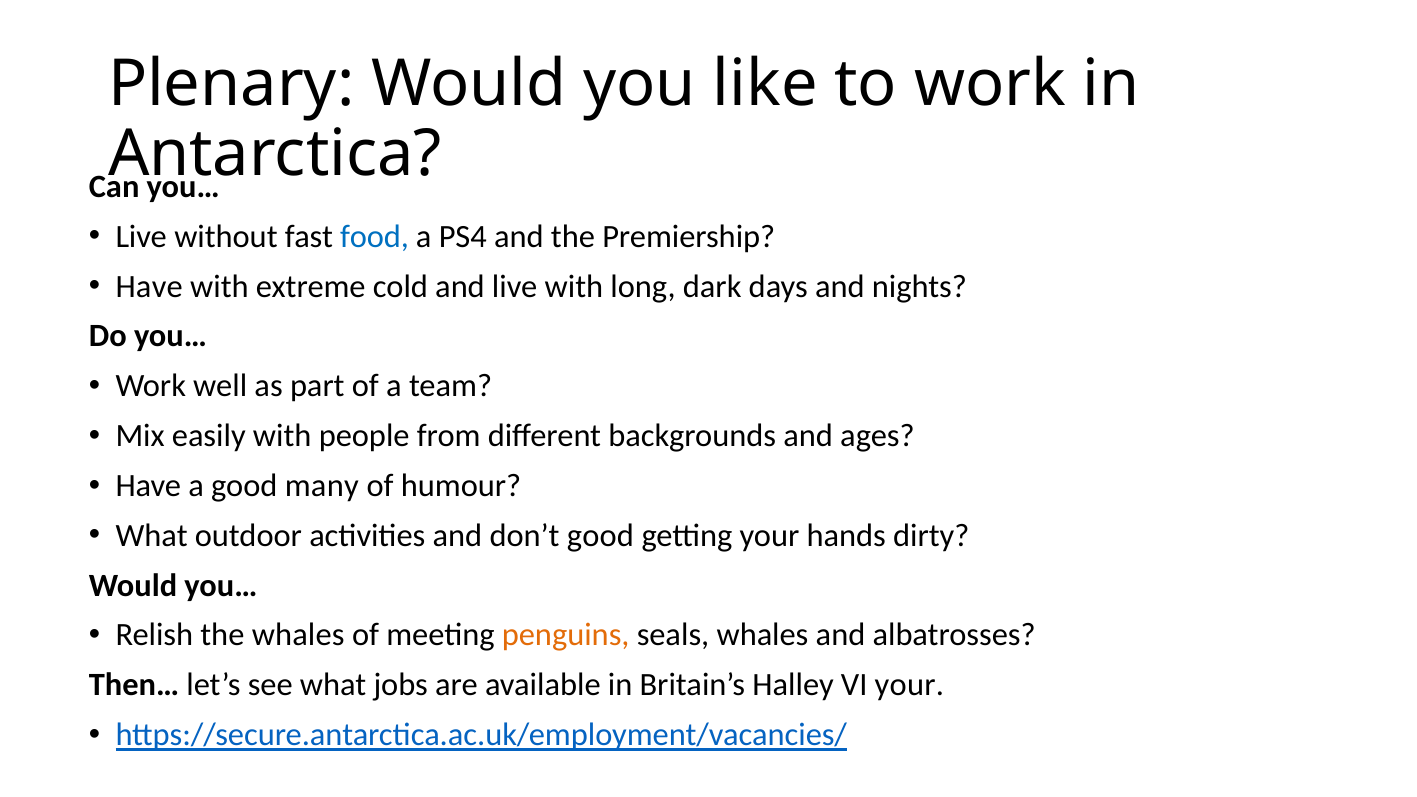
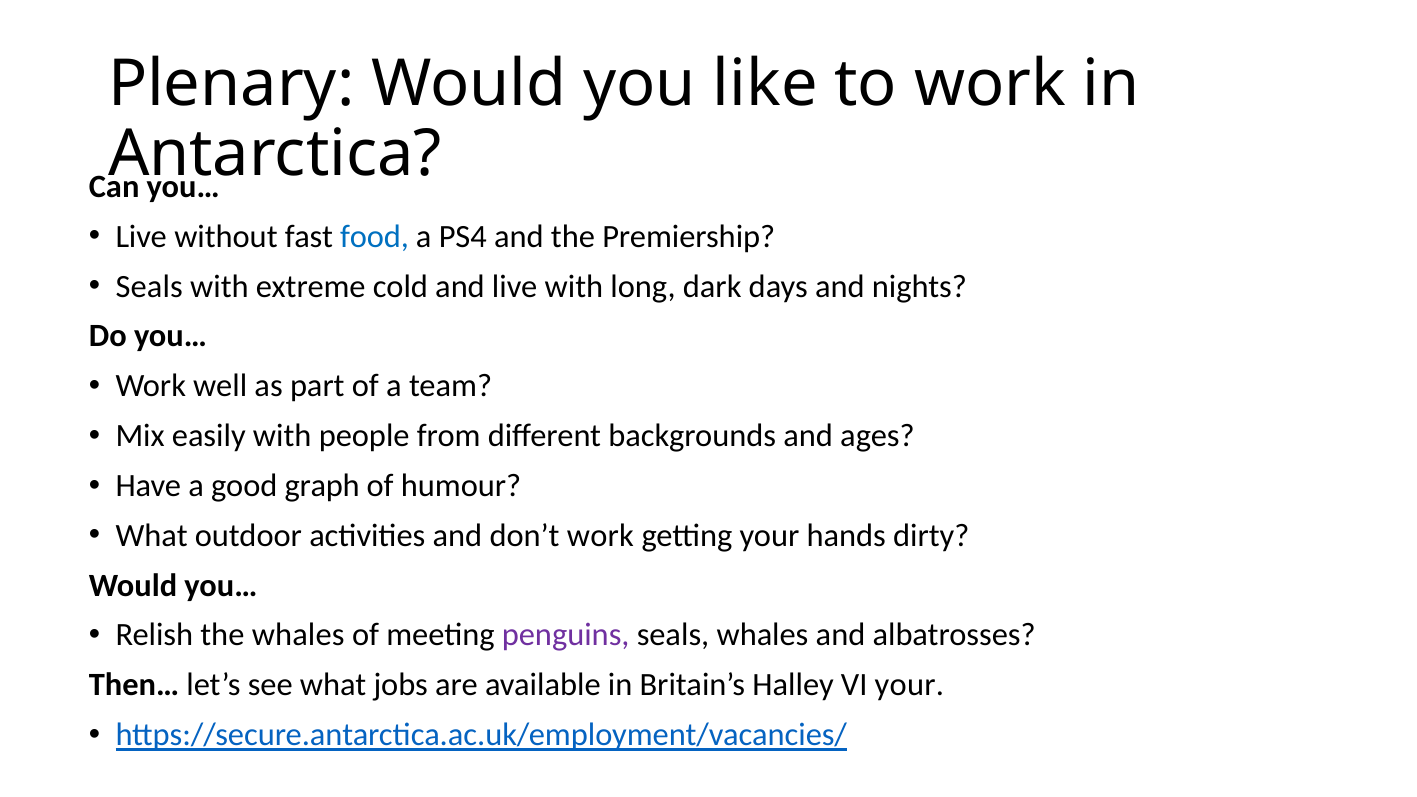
Have at (149, 286): Have -> Seals
many: many -> graph
don’t good: good -> work
penguins colour: orange -> purple
